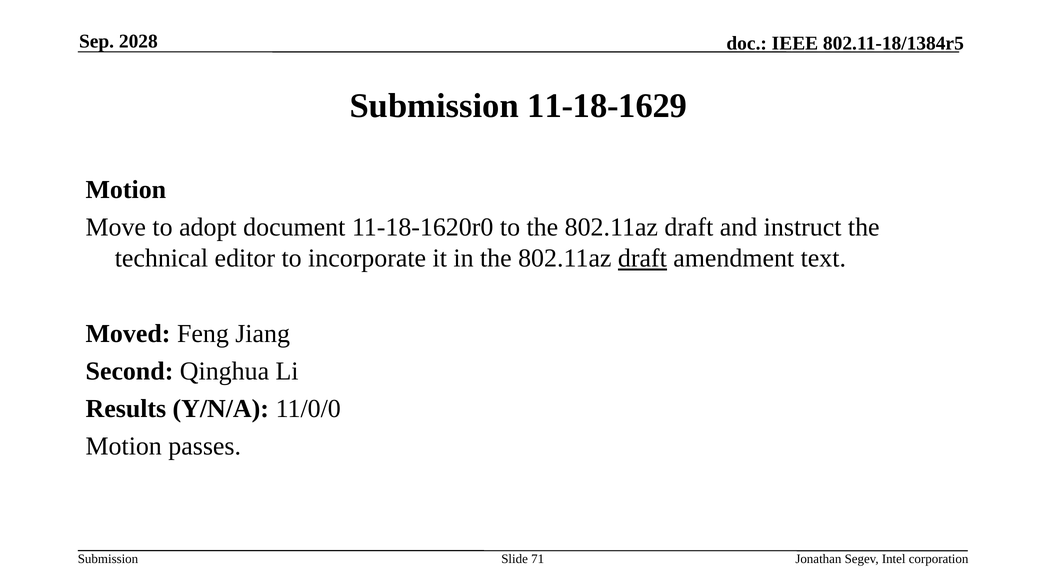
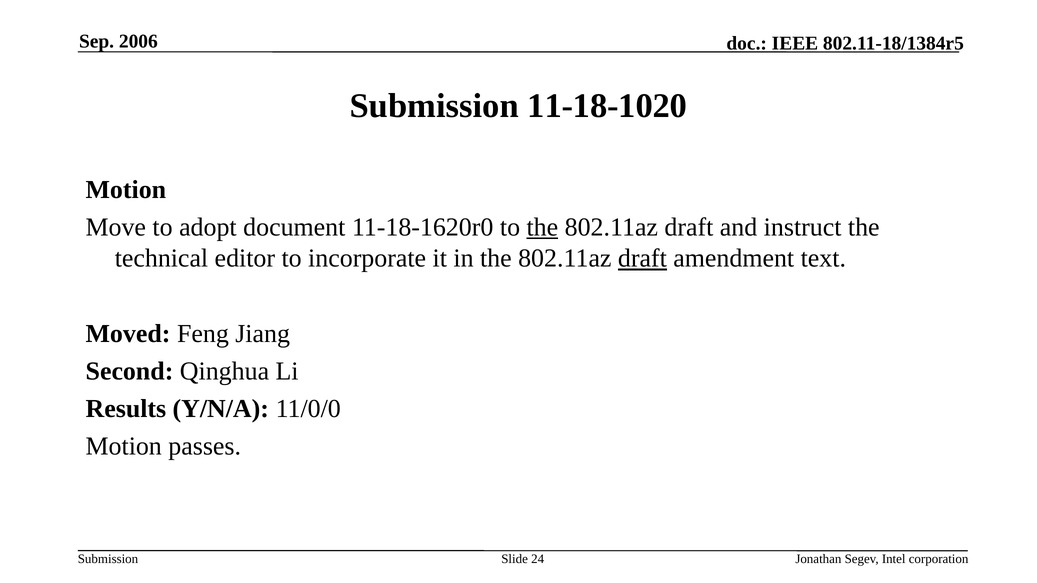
2028: 2028 -> 2006
11-18-1629: 11-18-1629 -> 11-18-1020
the at (542, 227) underline: none -> present
71: 71 -> 24
